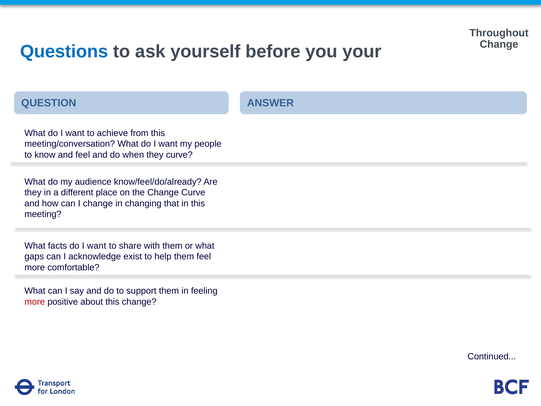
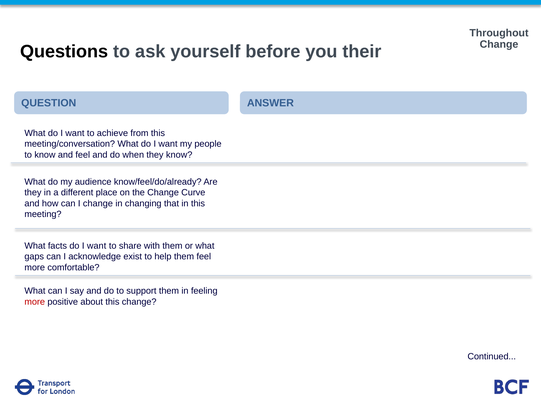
Questions colour: blue -> black
your: your -> their
they curve: curve -> know
